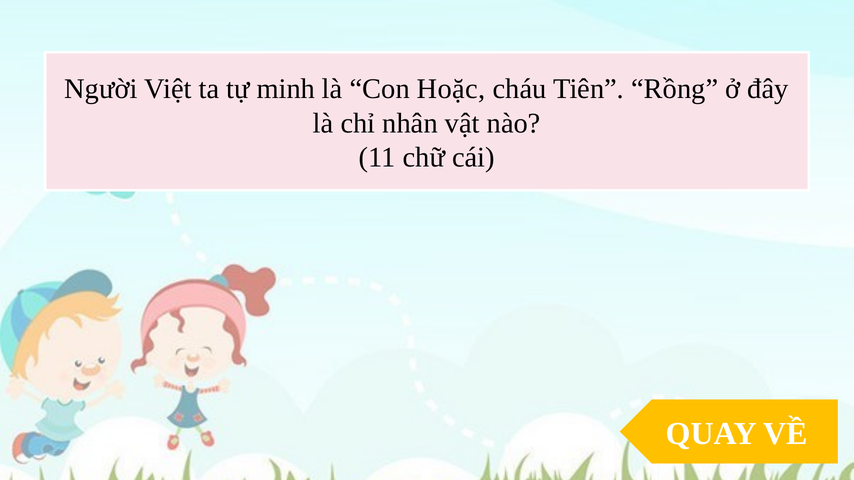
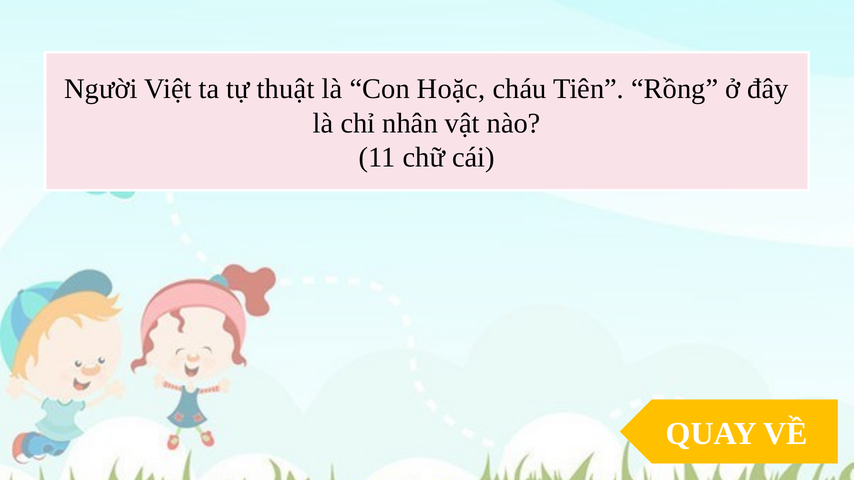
minh: minh -> thuật
